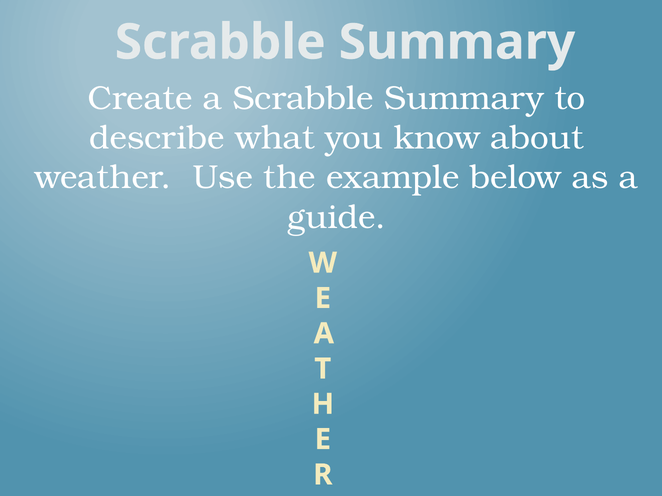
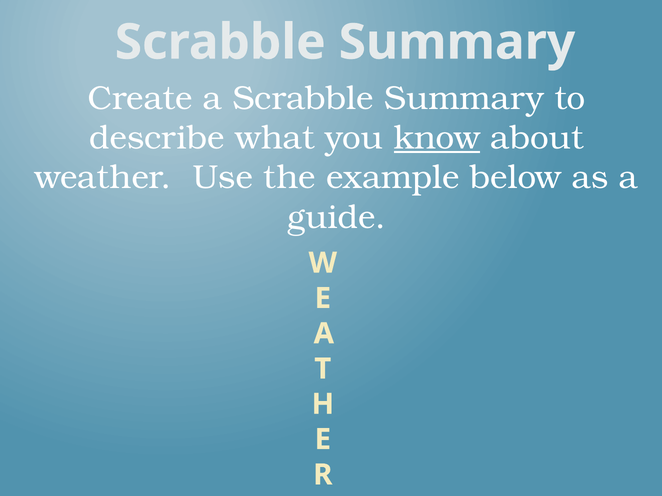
know underline: none -> present
